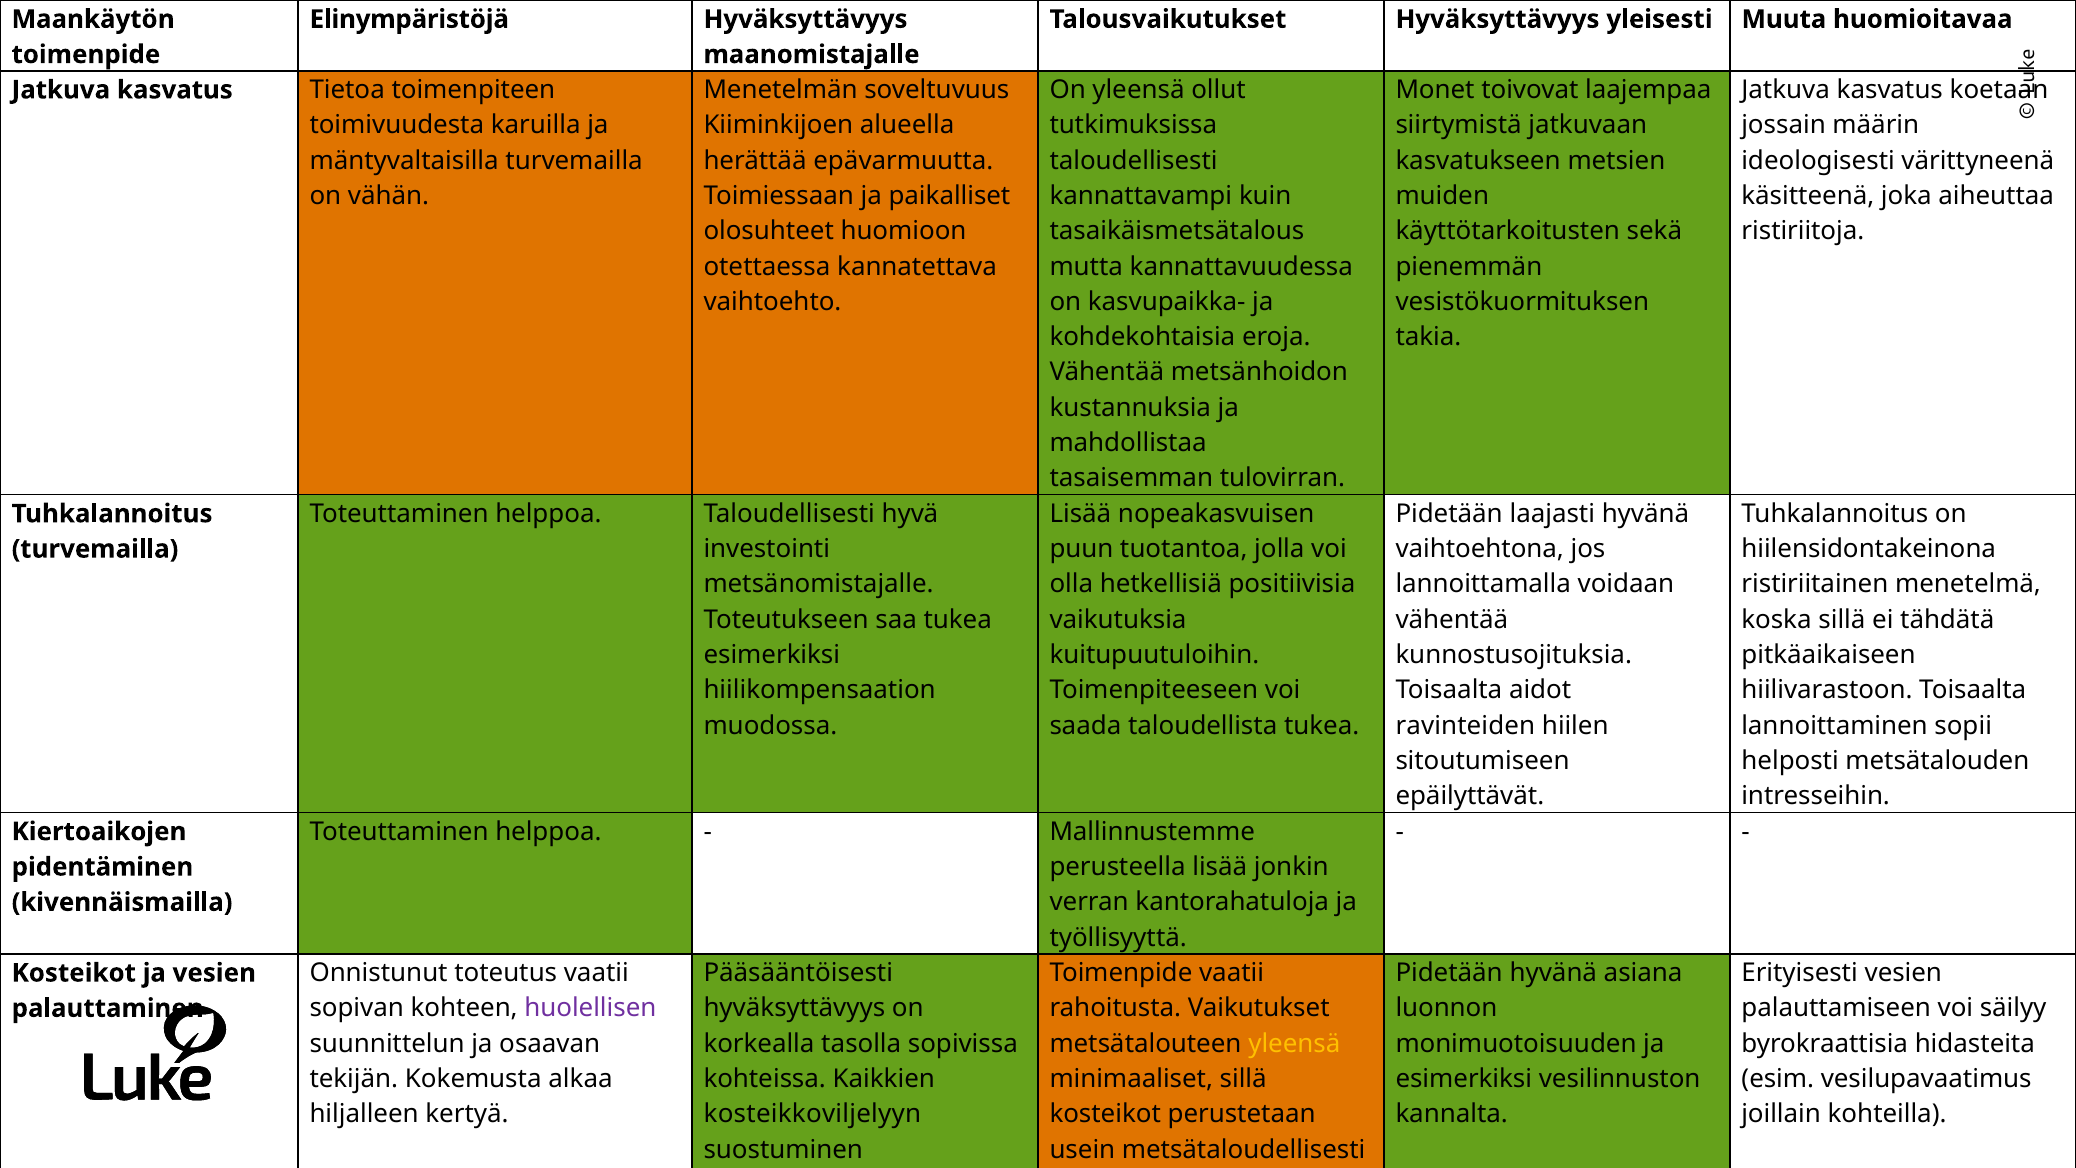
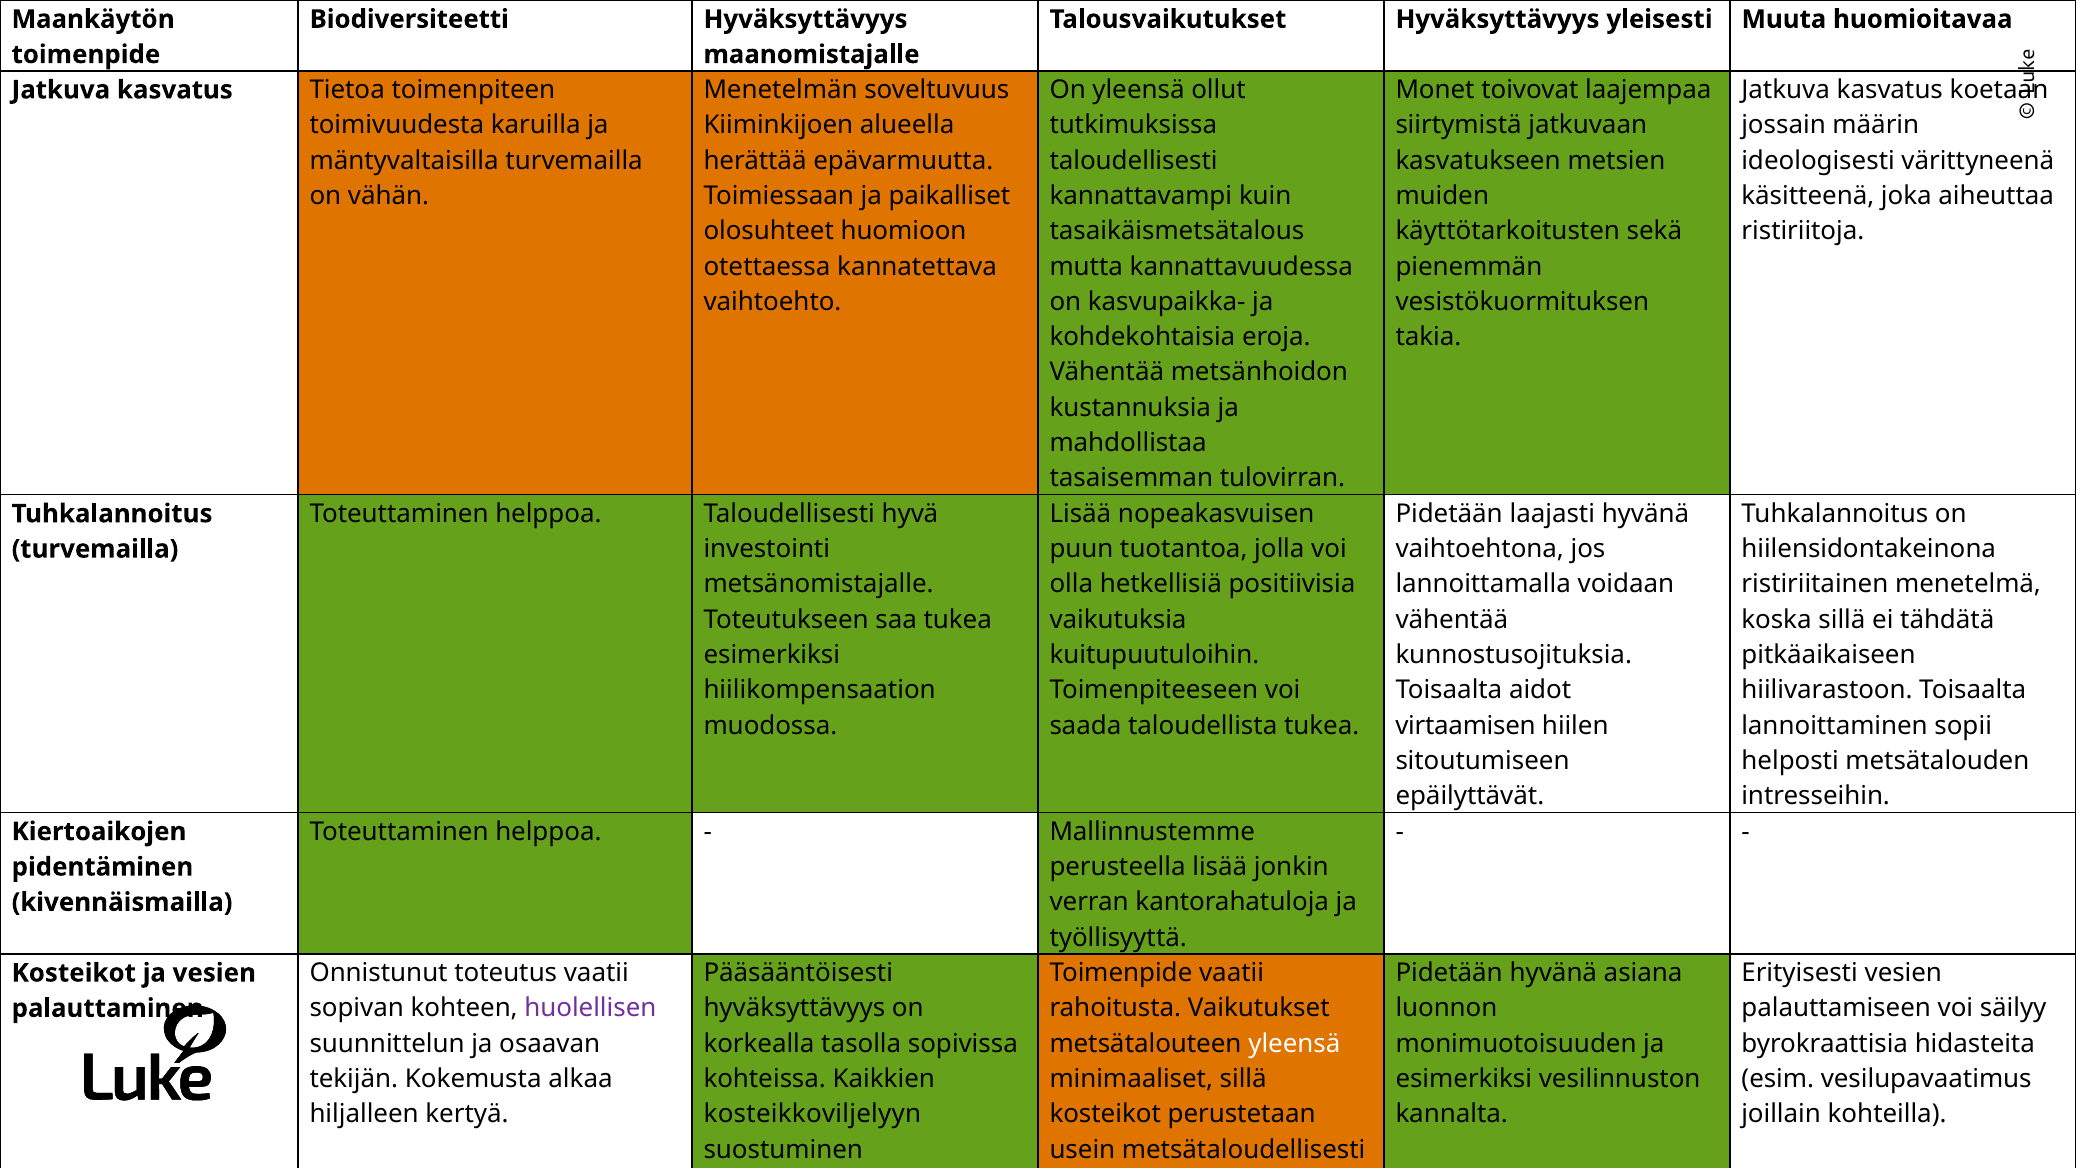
Elinympäristöjä: Elinympäristöjä -> Biodiversiteetti
ravinteiden: ravinteiden -> virtaamisen
yleensä at (1294, 1043) colour: yellow -> white
